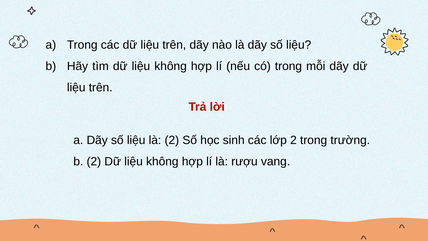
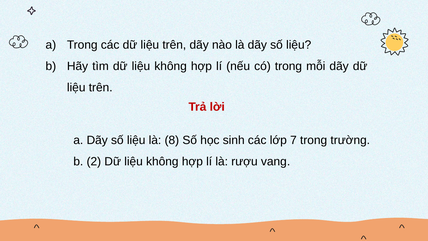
là 2: 2 -> 8
lớp 2: 2 -> 7
